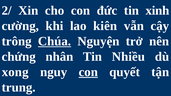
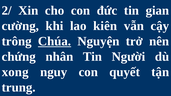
xinh: xinh -> gian
Nhiều: Nhiều -> Người
con at (88, 72) underline: present -> none
